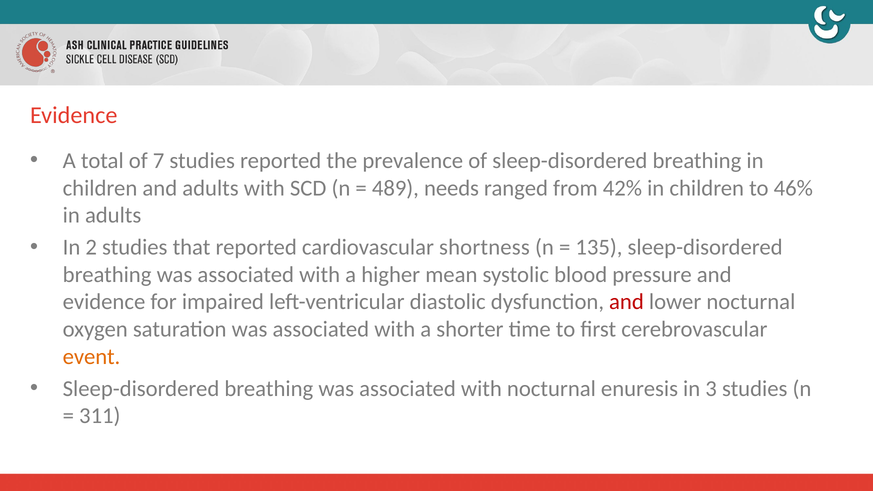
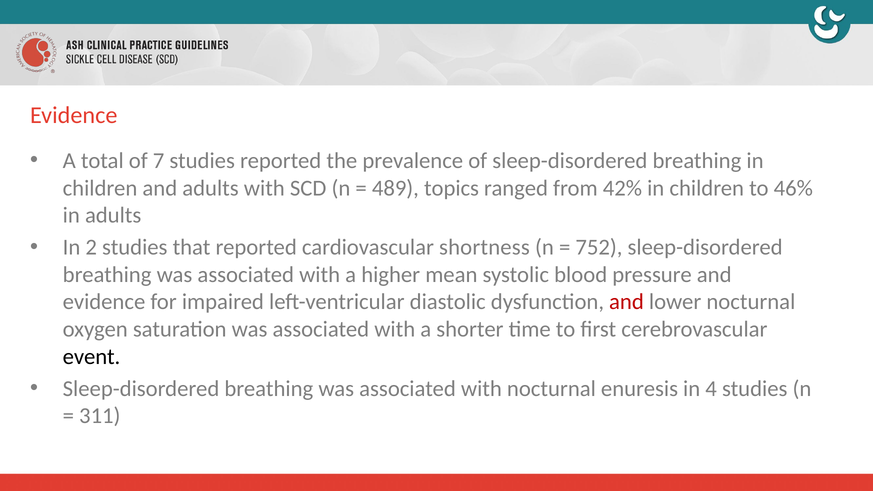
needs: needs -> topics
135: 135 -> 752
event colour: orange -> black
3: 3 -> 4
